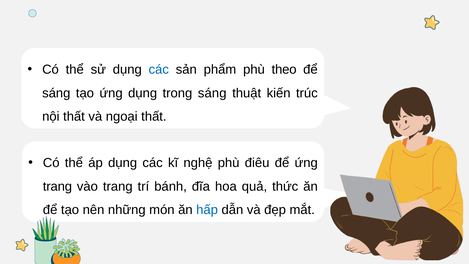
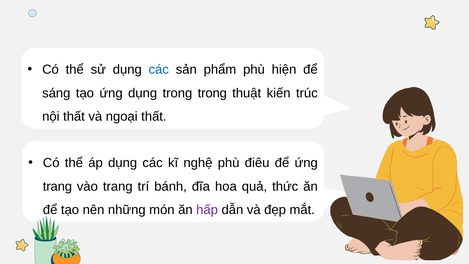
theo: theo -> hiện
trong sáng: sáng -> trong
hấp colour: blue -> purple
